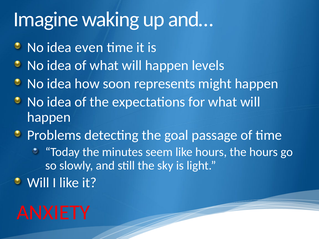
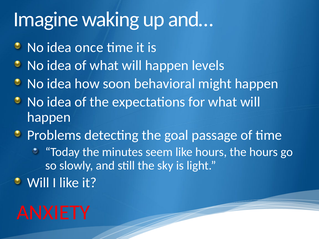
even: even -> once
represents: represents -> behavioral
